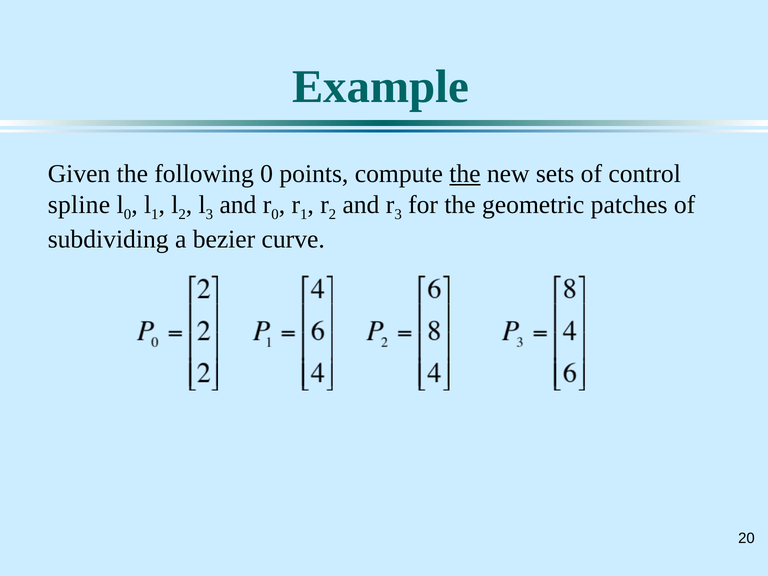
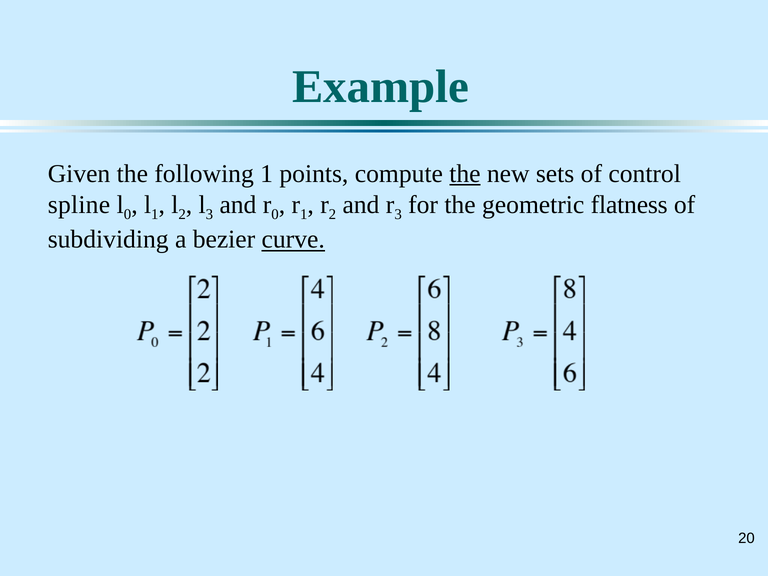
following 0: 0 -> 1
patches: patches -> flatness
curve underline: none -> present
